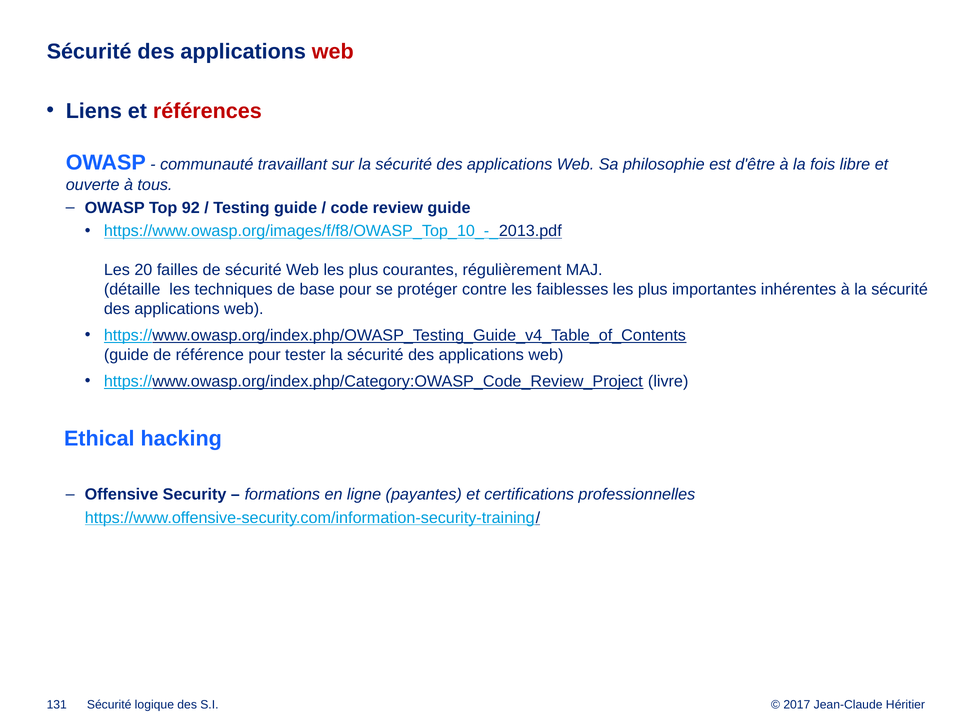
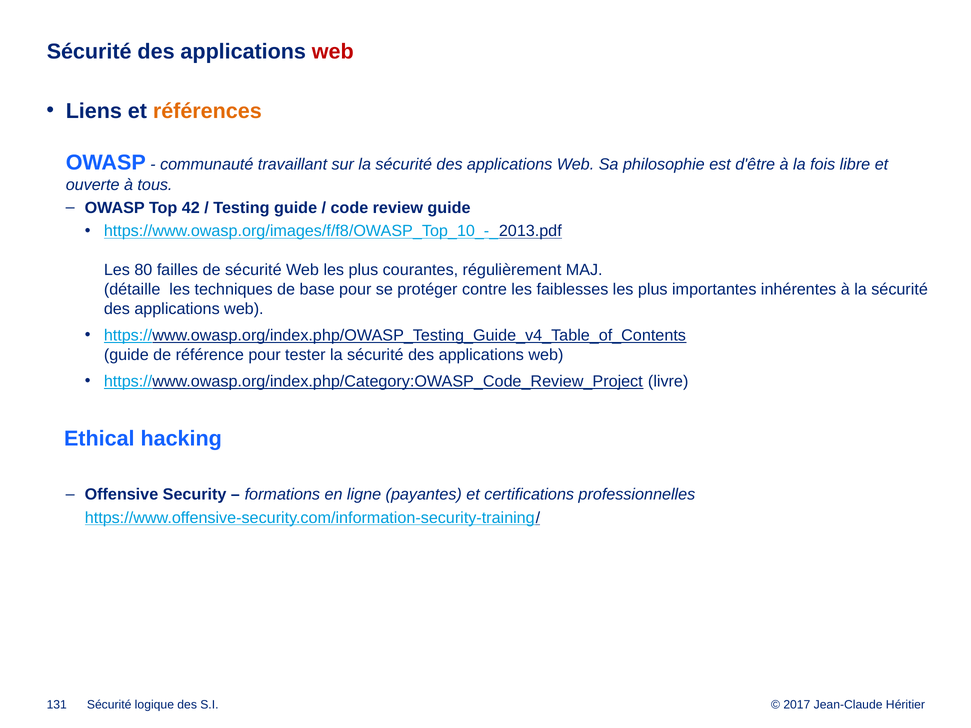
références colour: red -> orange
92: 92 -> 42
20: 20 -> 80
